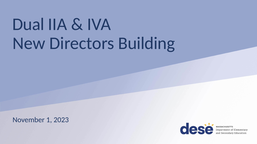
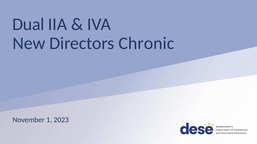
Building: Building -> Chronic
